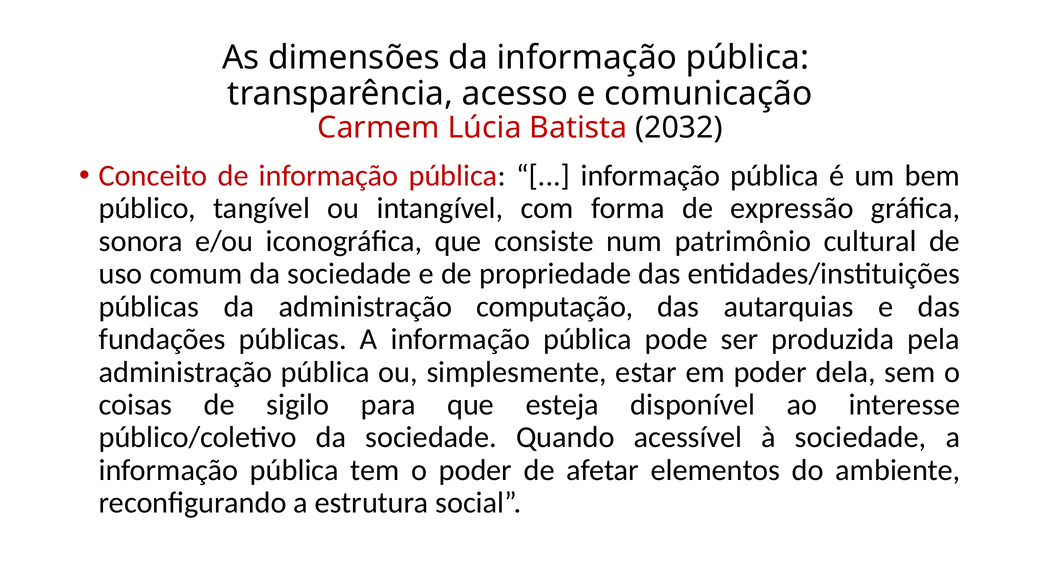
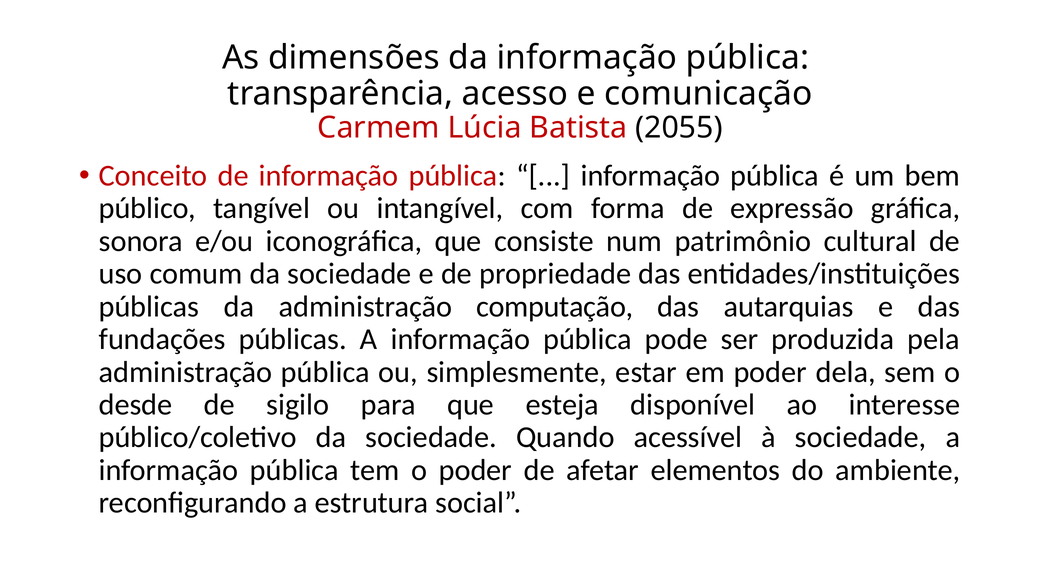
2032: 2032 -> 2055
coisas: coisas -> desde
